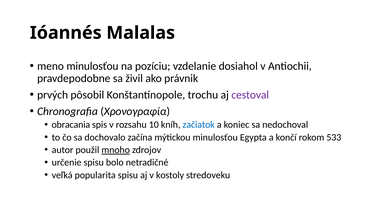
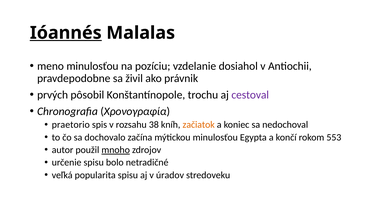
Ióannés underline: none -> present
obracania: obracania -> praetorio
10: 10 -> 38
začiatok colour: blue -> orange
533: 533 -> 553
kostoly: kostoly -> úradov
